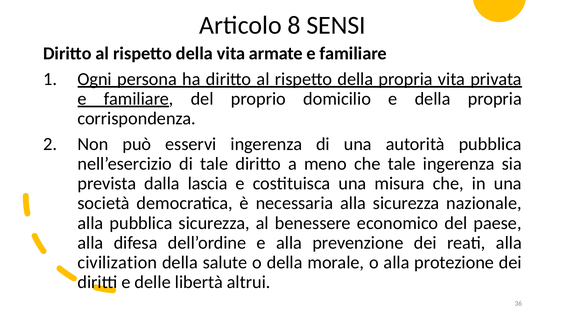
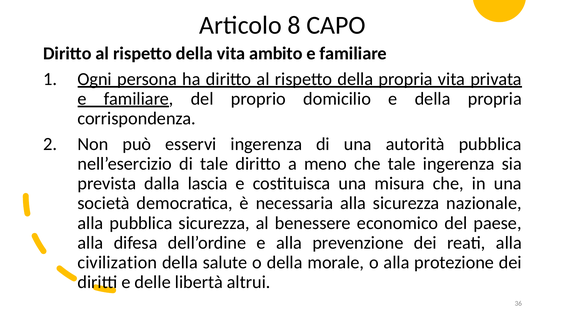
SENSI: SENSI -> CAPO
armate: armate -> ambito
